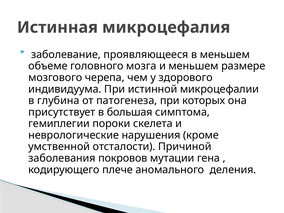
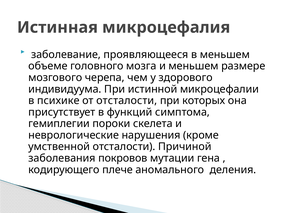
глубина: глубина -> психике
от патогенеза: патогенеза -> отсталости
большая: большая -> функций
